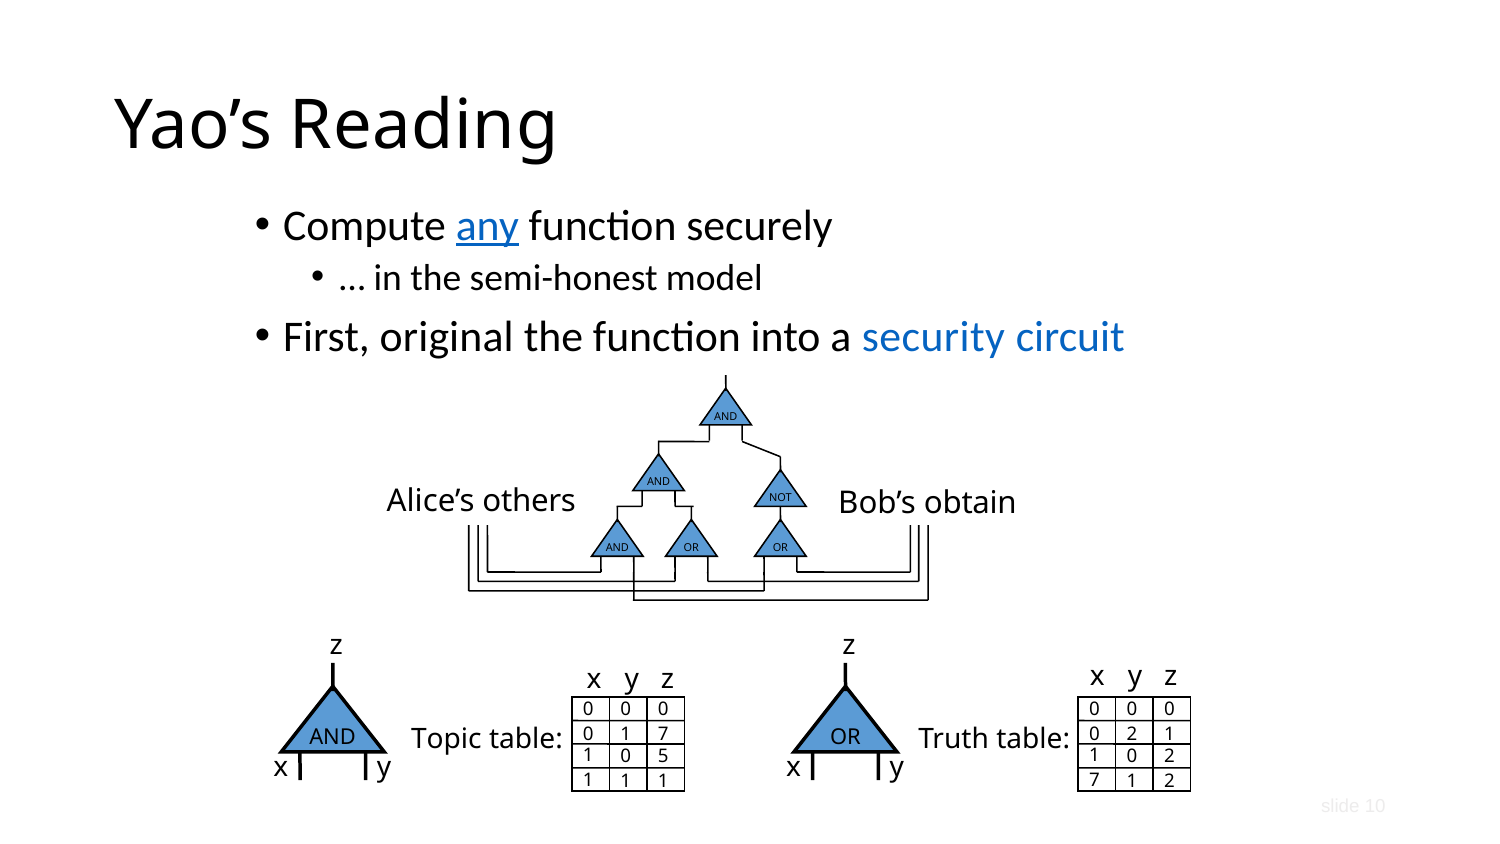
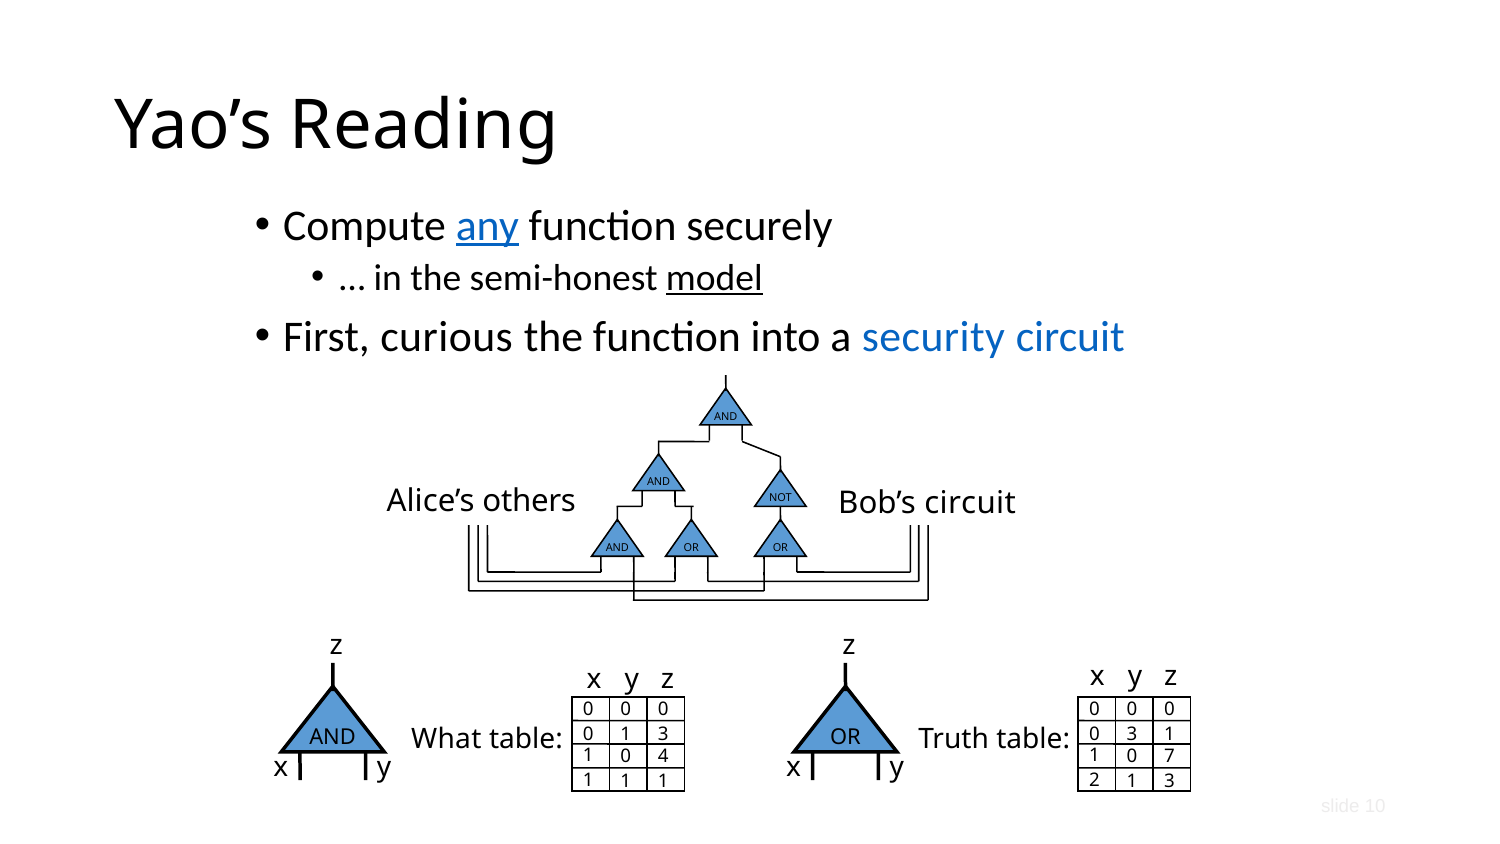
model underline: none -> present
original: original -> curious
Bob’s obtain: obtain -> circuit
0 1 7: 7 -> 3
2 at (1132, 734): 2 -> 3
Topic: Topic -> What
5: 5 -> 4
1 0 2: 2 -> 7
1 1 7: 7 -> 2
2 at (1170, 781): 2 -> 3
